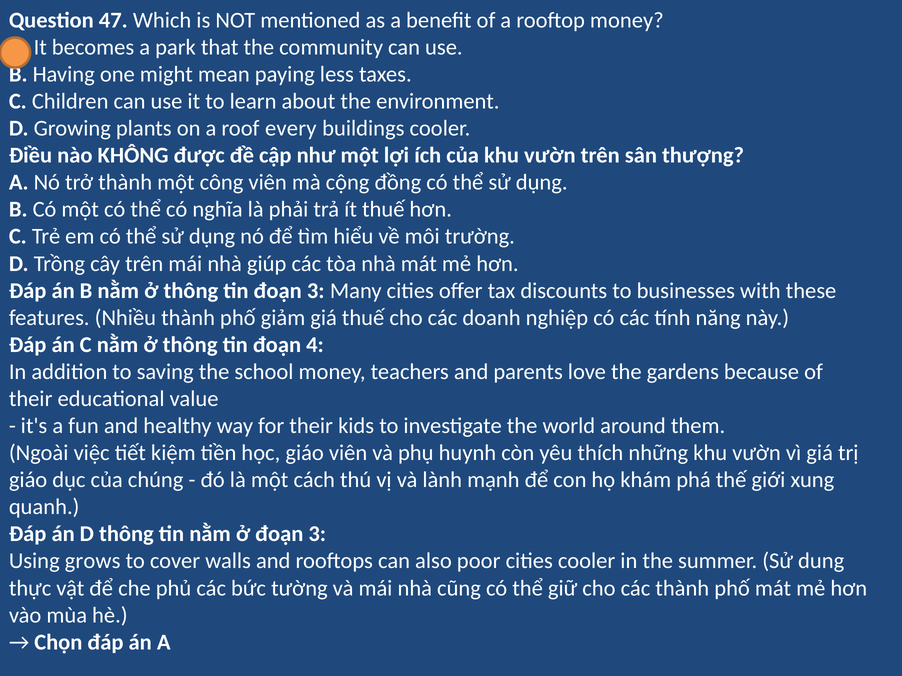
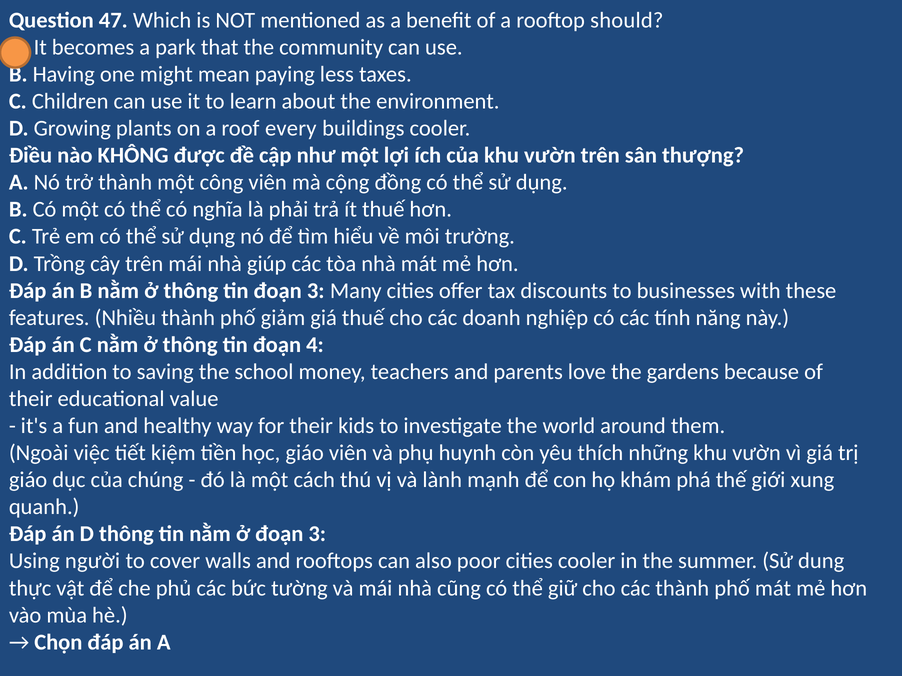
rooftop money: money -> should
grows: grows -> người
